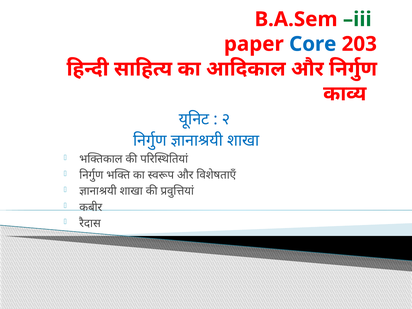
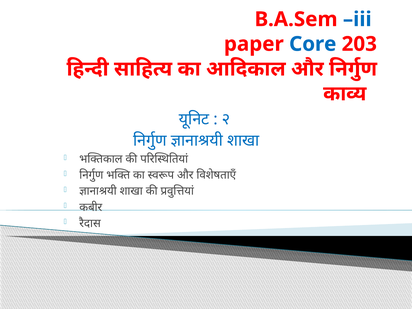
iii colour: green -> blue
